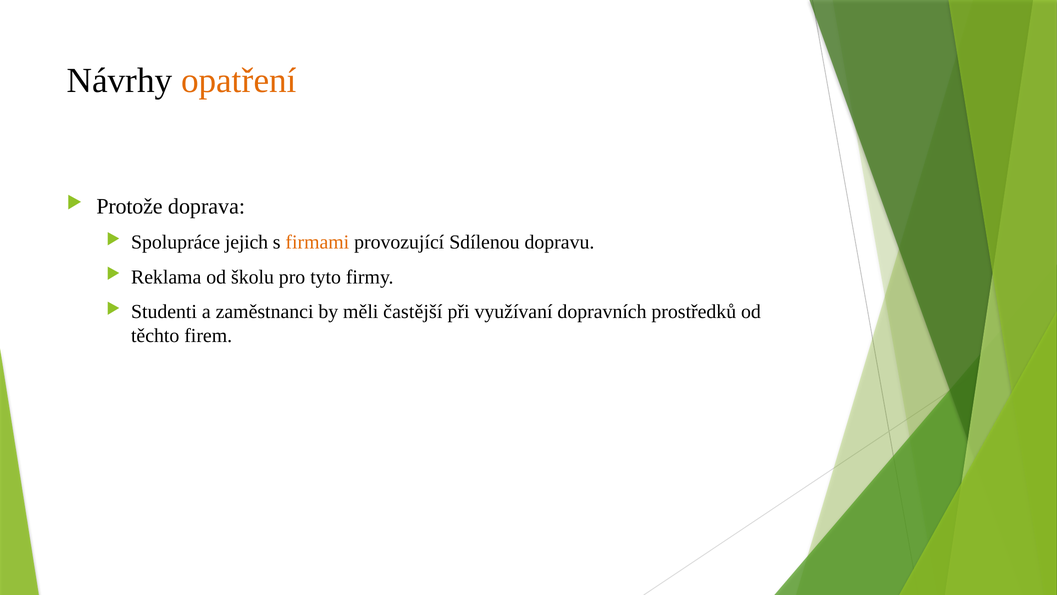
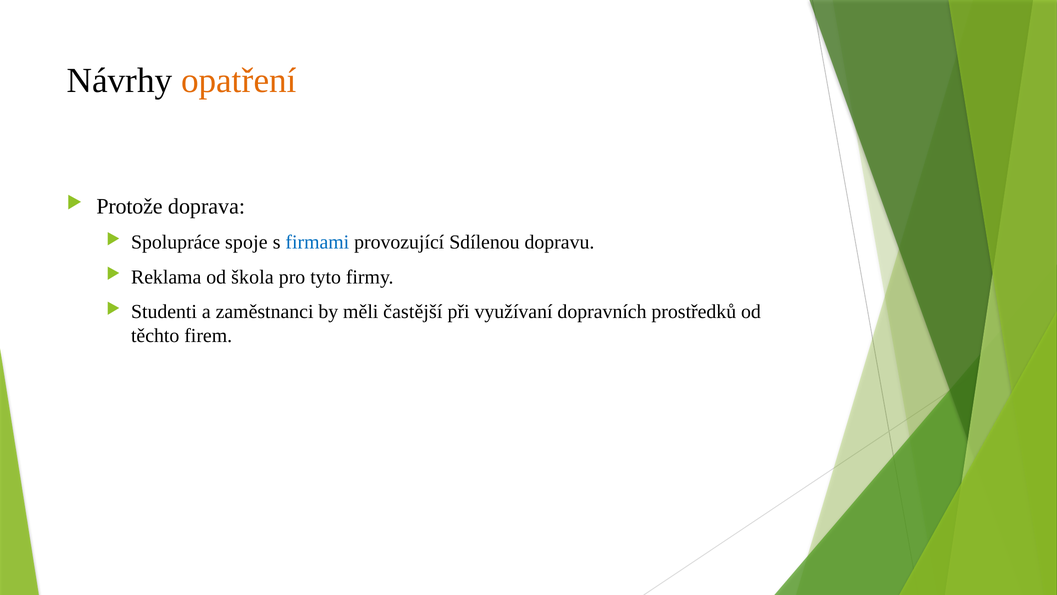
jejich: jejich -> spoje
firmami colour: orange -> blue
školu: školu -> škola
